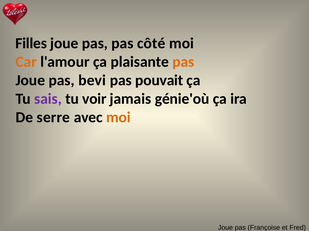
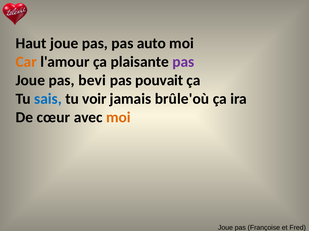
Filles: Filles -> Haut
côté: côté -> auto
pas at (183, 62) colour: orange -> purple
sais colour: purple -> blue
génie'où: génie'où -> brûle'où
serre: serre -> cœur
